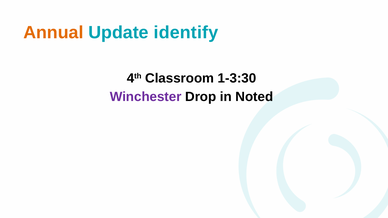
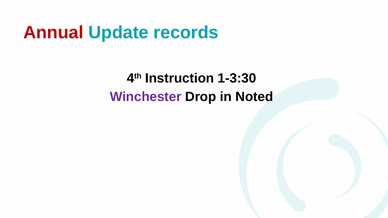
Annual colour: orange -> red
identify: identify -> records
Classroom: Classroom -> Instruction
